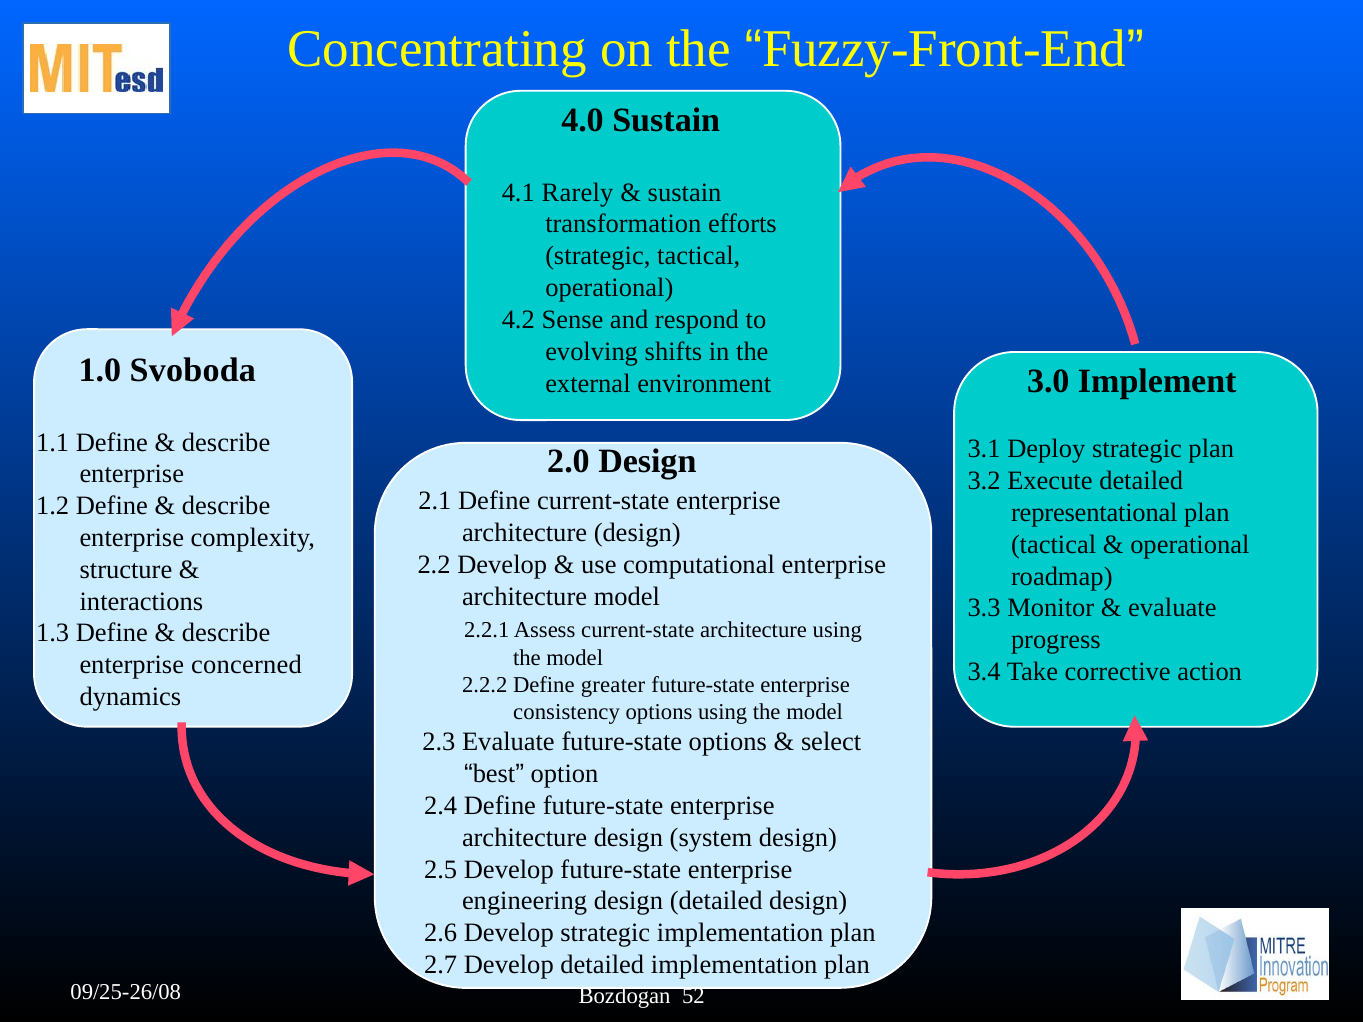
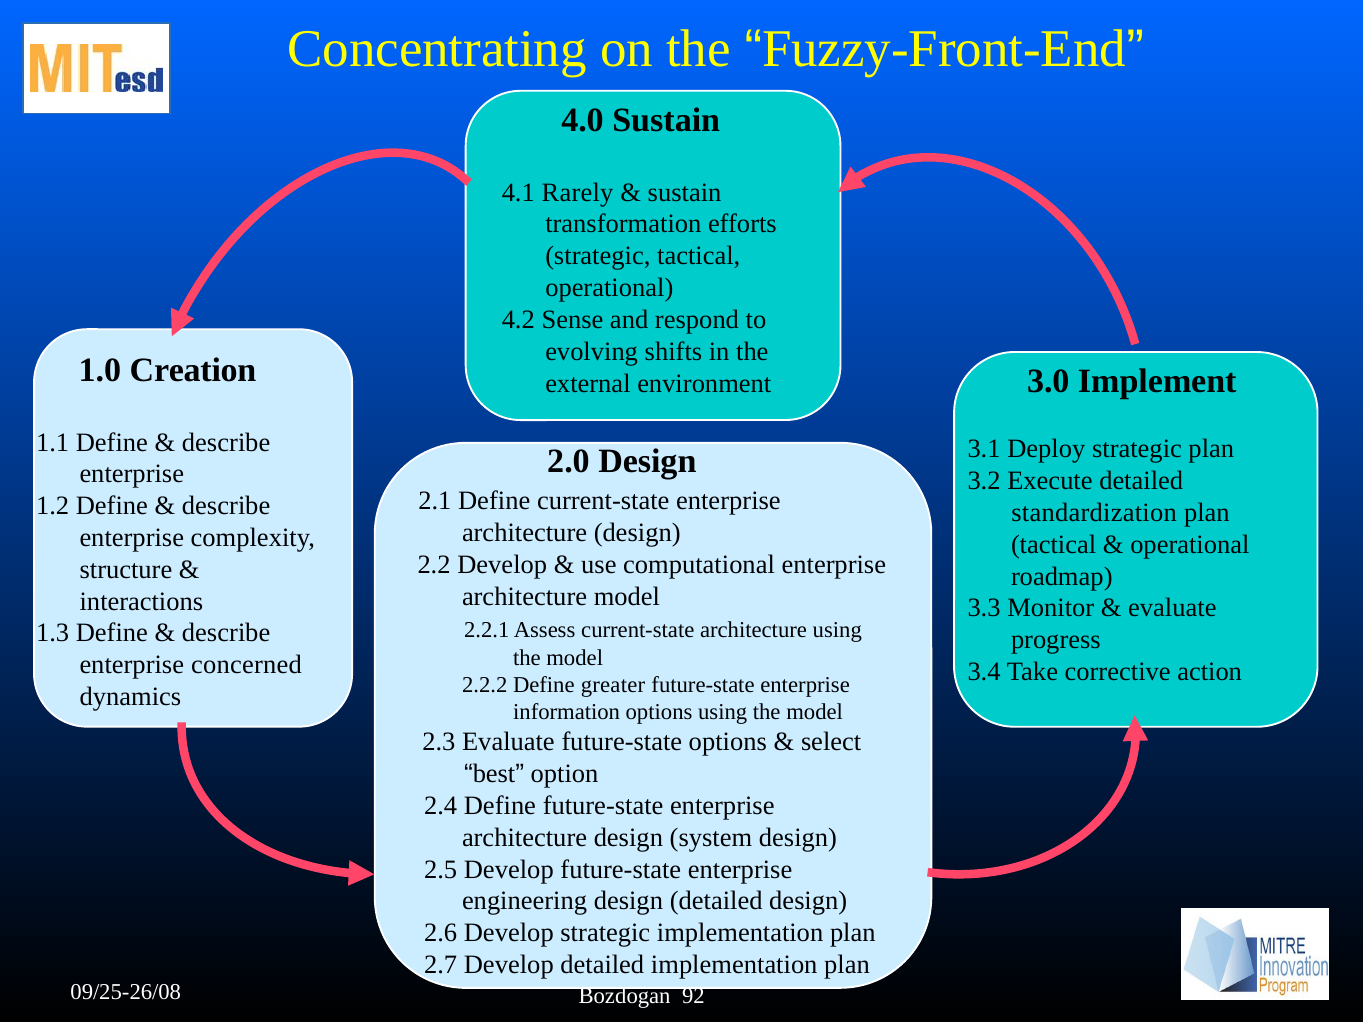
Svoboda: Svoboda -> Creation
representational: representational -> standardization
consistency: consistency -> information
52: 52 -> 92
